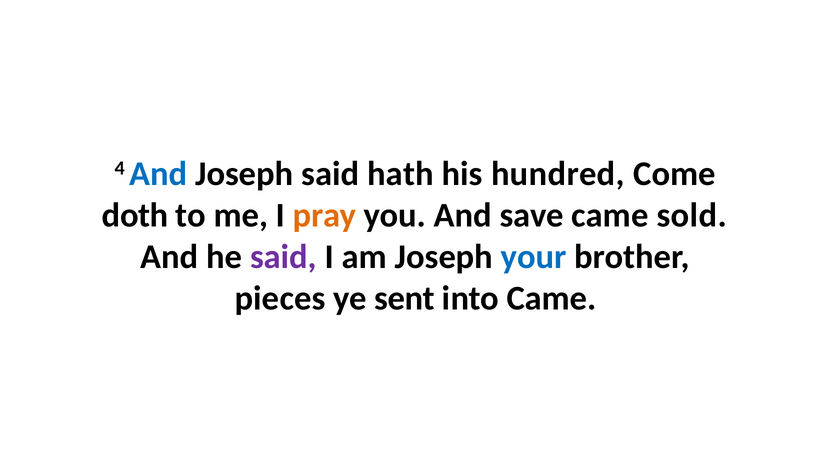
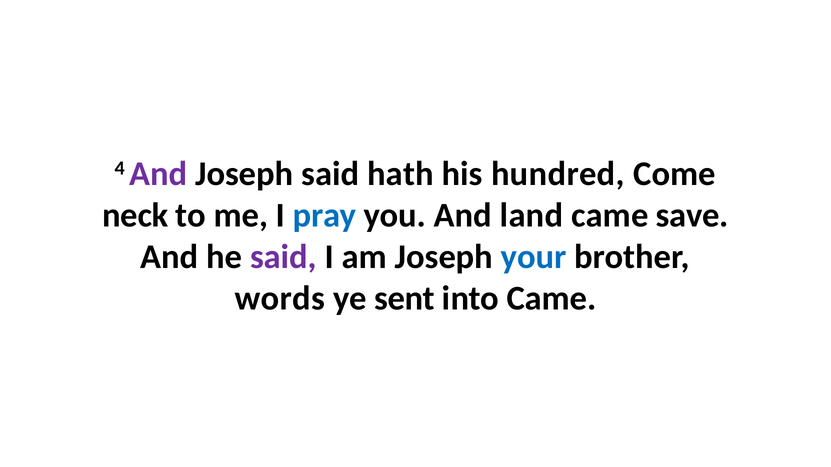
And at (158, 174) colour: blue -> purple
doth: doth -> neck
pray colour: orange -> blue
save: save -> land
sold: sold -> save
pieces: pieces -> words
